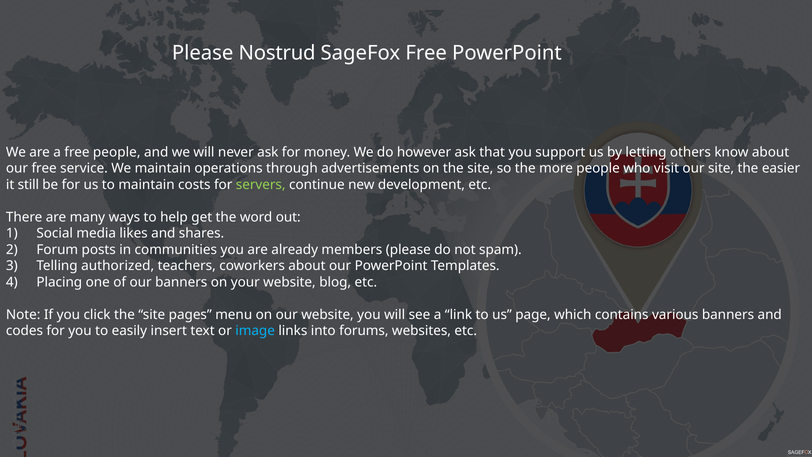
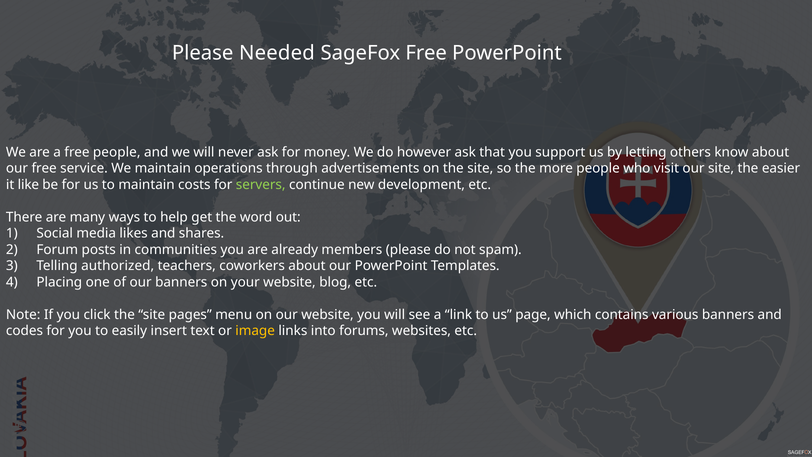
Nostrud: Nostrud -> Needed
still: still -> like
image colour: light blue -> yellow
